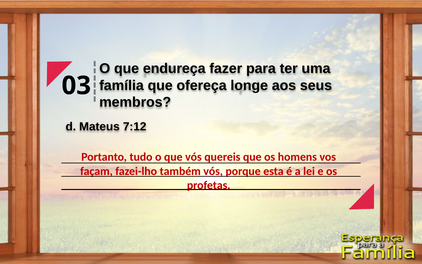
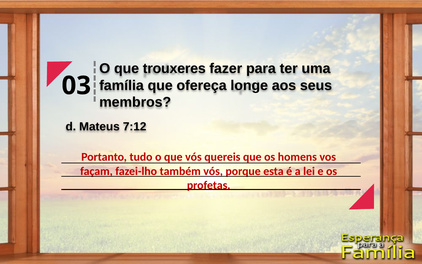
endureça: endureça -> trouxeres
